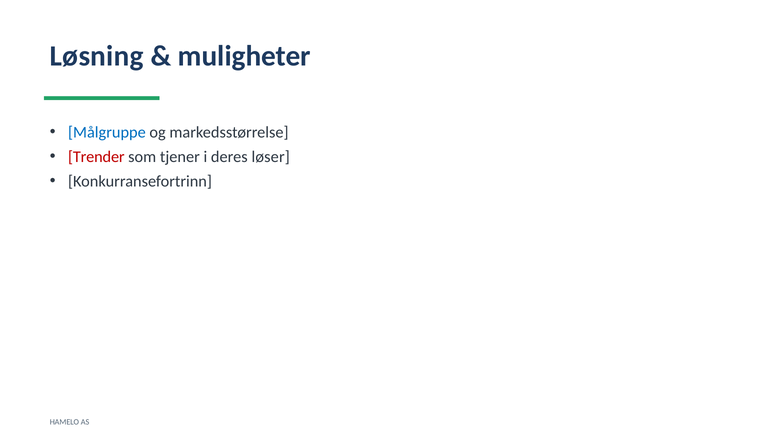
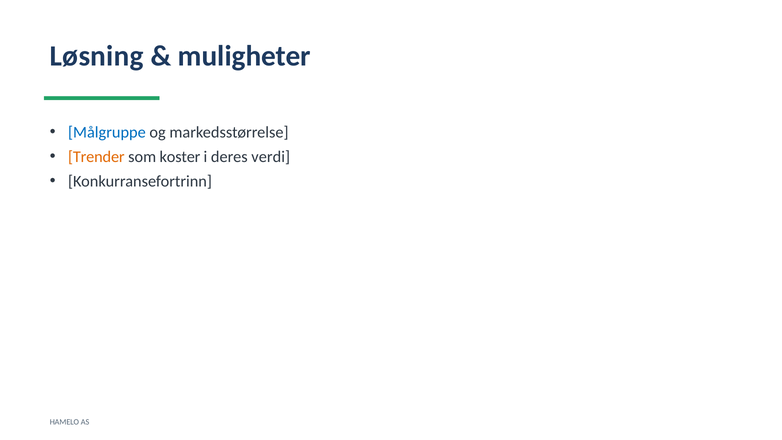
Trender colour: red -> orange
tjener: tjener -> koster
løser: løser -> verdi
